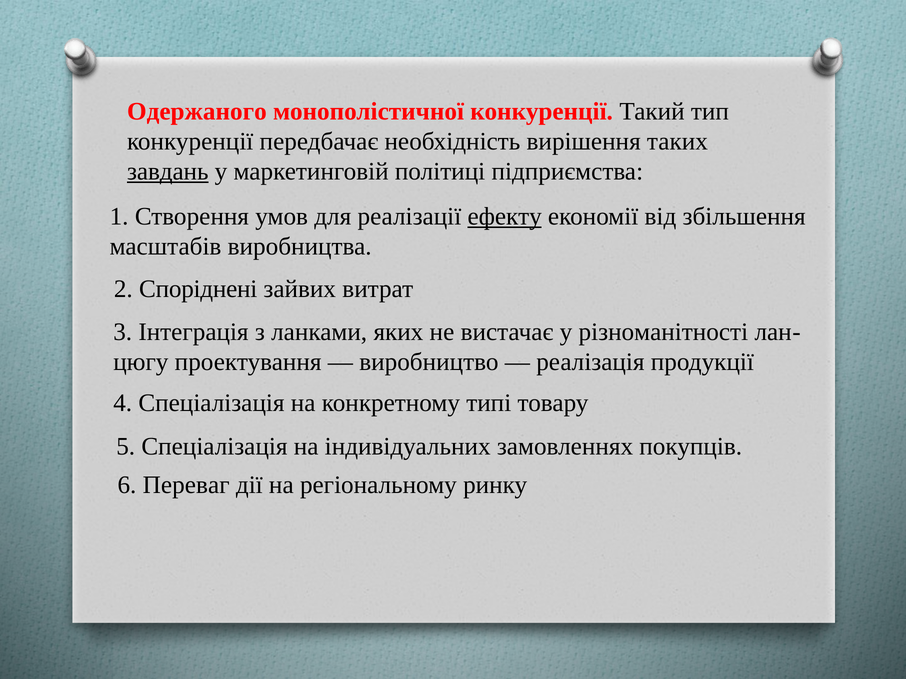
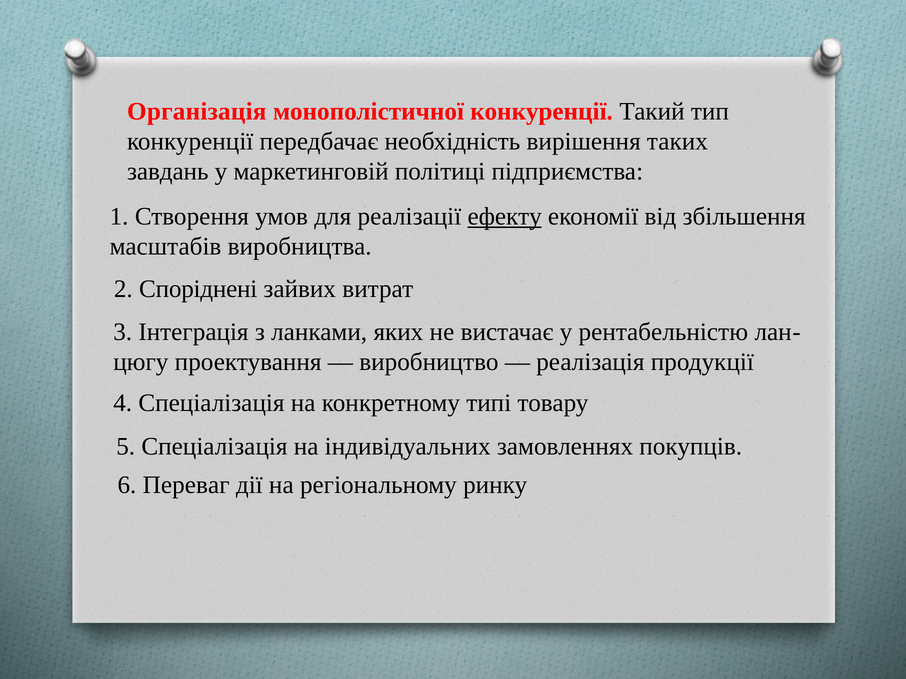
Одержаного: Одержаного -> Організація
завдань underline: present -> none
різноманітності: різноманітності -> рентабельністю
